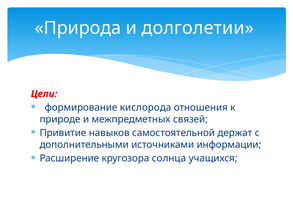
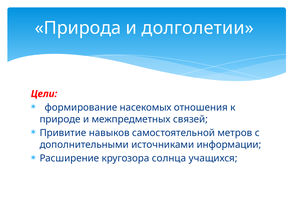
кислорода: кислорода -> насекомых
держат: держат -> метров
